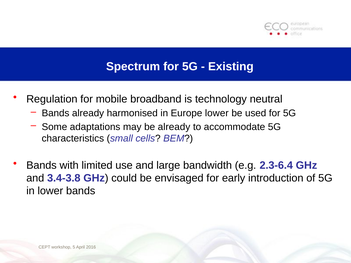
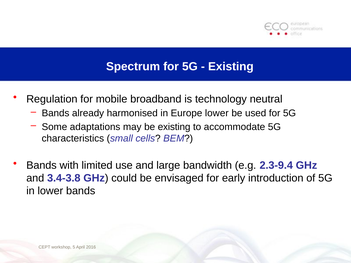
be already: already -> existing
2.3-6.4: 2.3-6.4 -> 2.3-9.4
